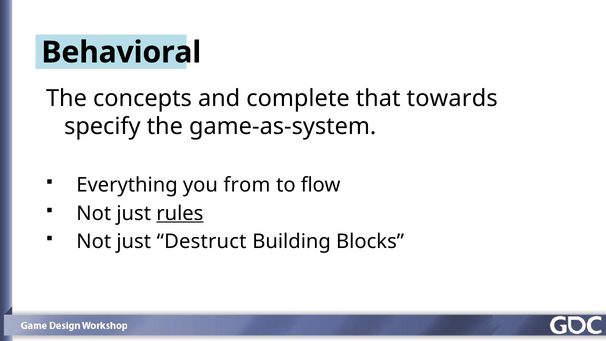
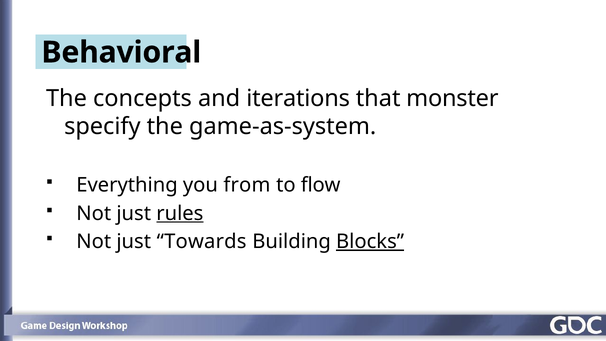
complete: complete -> iterations
towards: towards -> monster
Destruct: Destruct -> Towards
Blocks underline: none -> present
